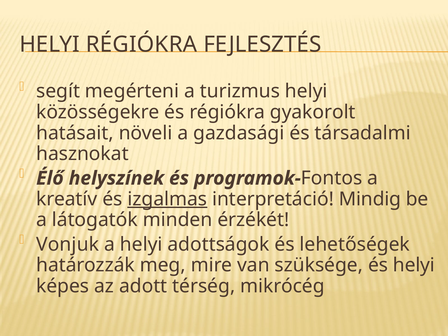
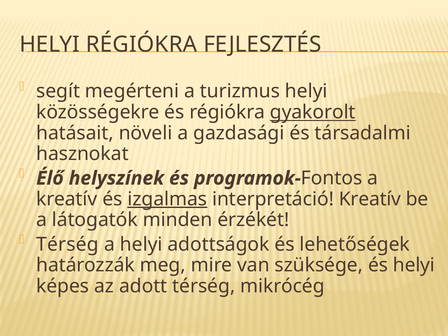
gyakorolt underline: none -> present
interpretáció Mindig: Mindig -> Kreatív
Vonjuk at (68, 244): Vonjuk -> Térség
